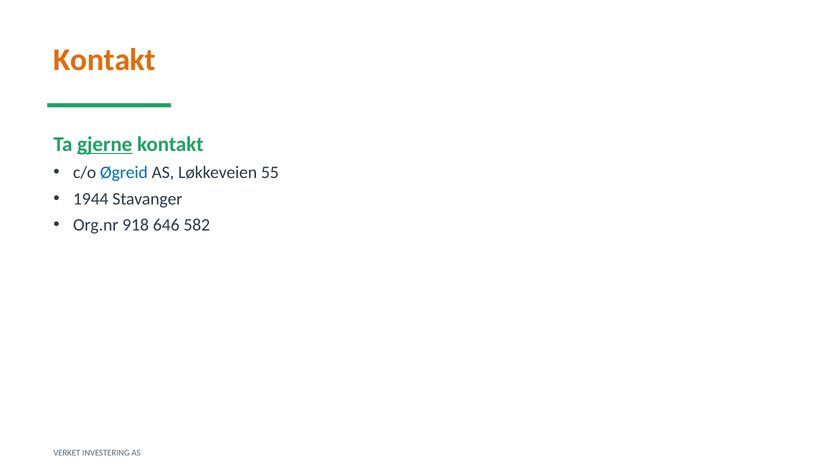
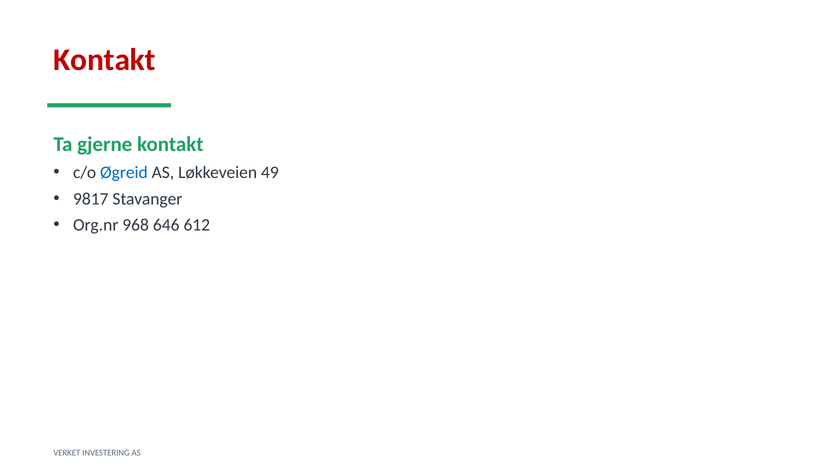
Kontakt at (105, 60) colour: orange -> red
gjerne underline: present -> none
55: 55 -> 49
1944: 1944 -> 9817
918: 918 -> 968
582: 582 -> 612
